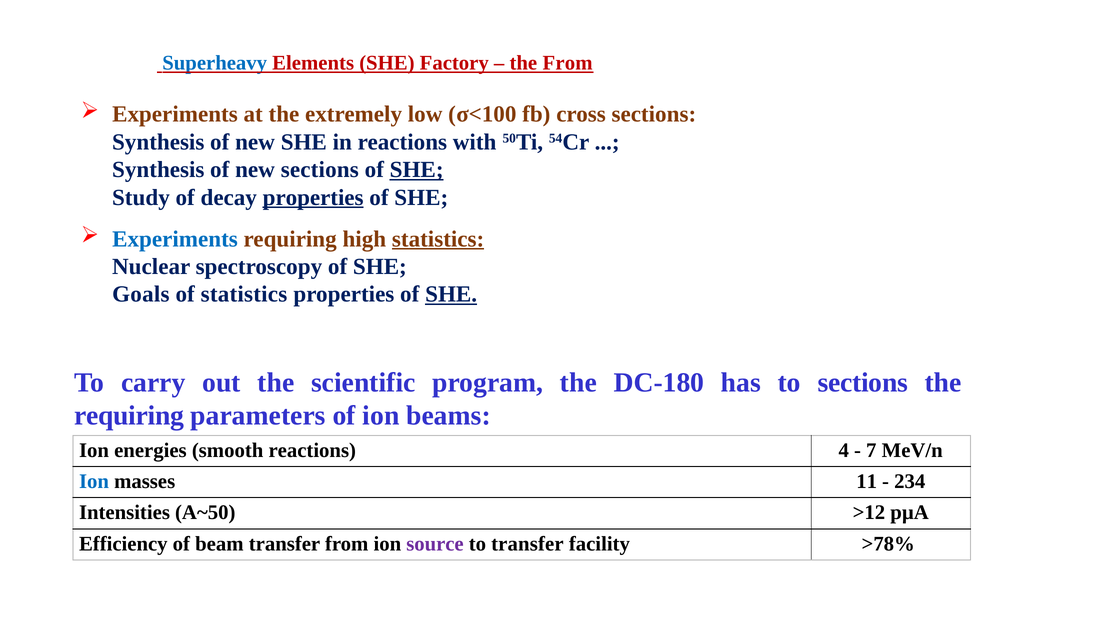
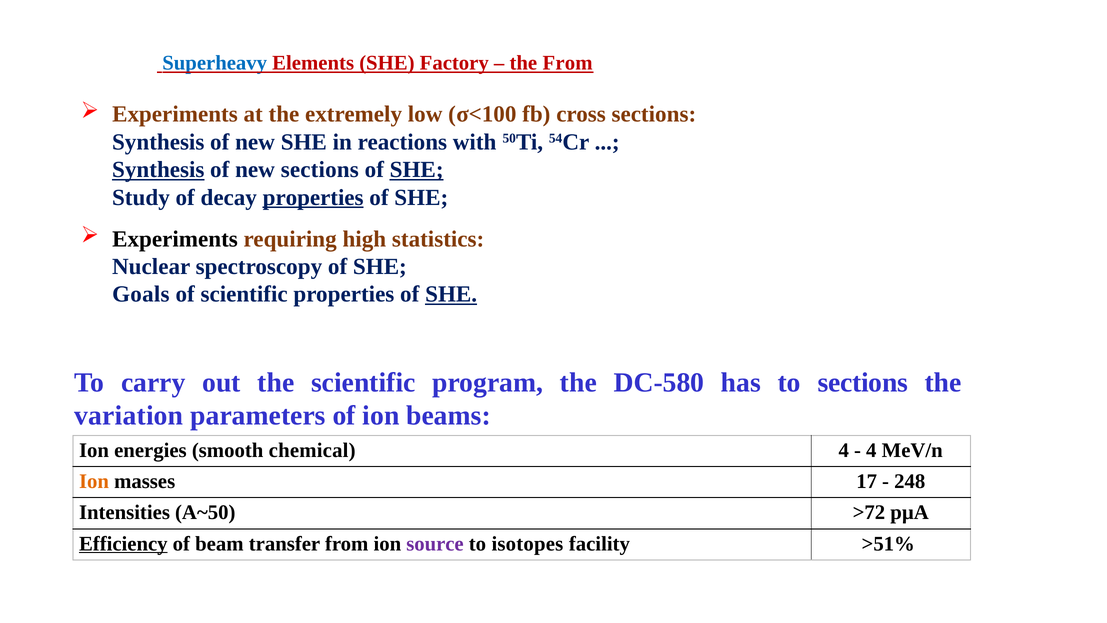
Synthesis at (158, 170) underline: none -> present
Experiments at (175, 239) colour: blue -> black
statistics at (438, 239) underline: present -> none
of statistics: statistics -> scientific
DC-180: DC-180 -> DC-580
requiring at (129, 415): requiring -> variation
smooth reactions: reactions -> chemical
7 at (871, 450): 7 -> 4
Ion at (94, 481) colour: blue -> orange
11: 11 -> 17
234: 234 -> 248
>12: >12 -> >72
Efficiency underline: none -> present
to transfer: transfer -> isotopes
>78%: >78% -> >51%
